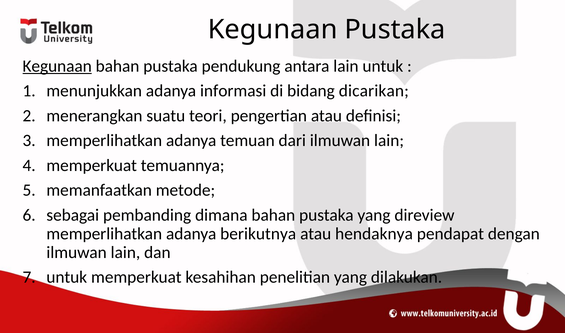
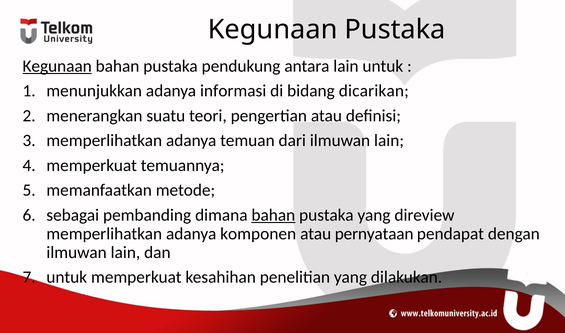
bahan at (273, 215) underline: none -> present
berikutnya: berikutnya -> komponen
hendaknya: hendaknya -> pernyataan
